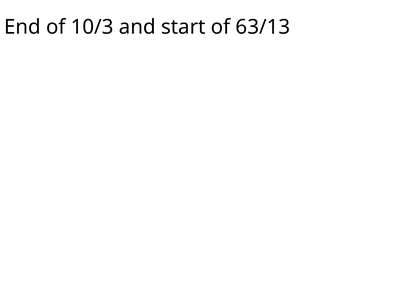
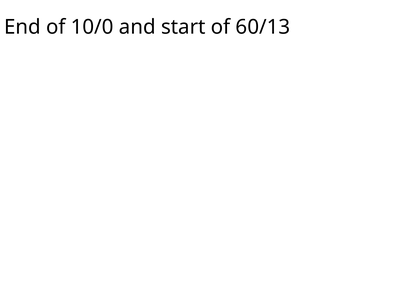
10/3: 10/3 -> 10/0
63/13: 63/13 -> 60/13
